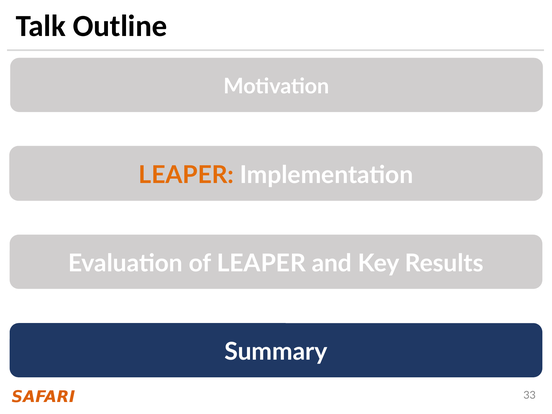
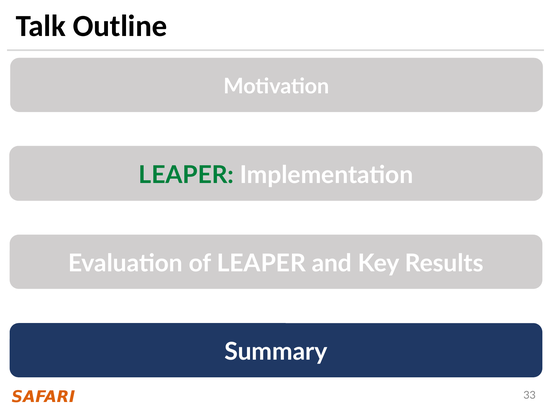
LEAPER at (186, 175) colour: orange -> green
